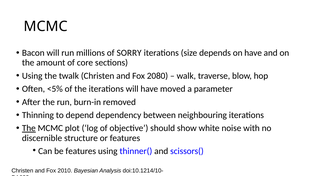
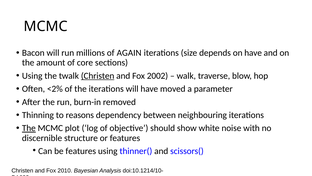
SORRY: SORRY -> AGAIN
Christen at (98, 76) underline: none -> present
2080: 2080 -> 2002
<5%: <5% -> <2%
depend: depend -> reasons
